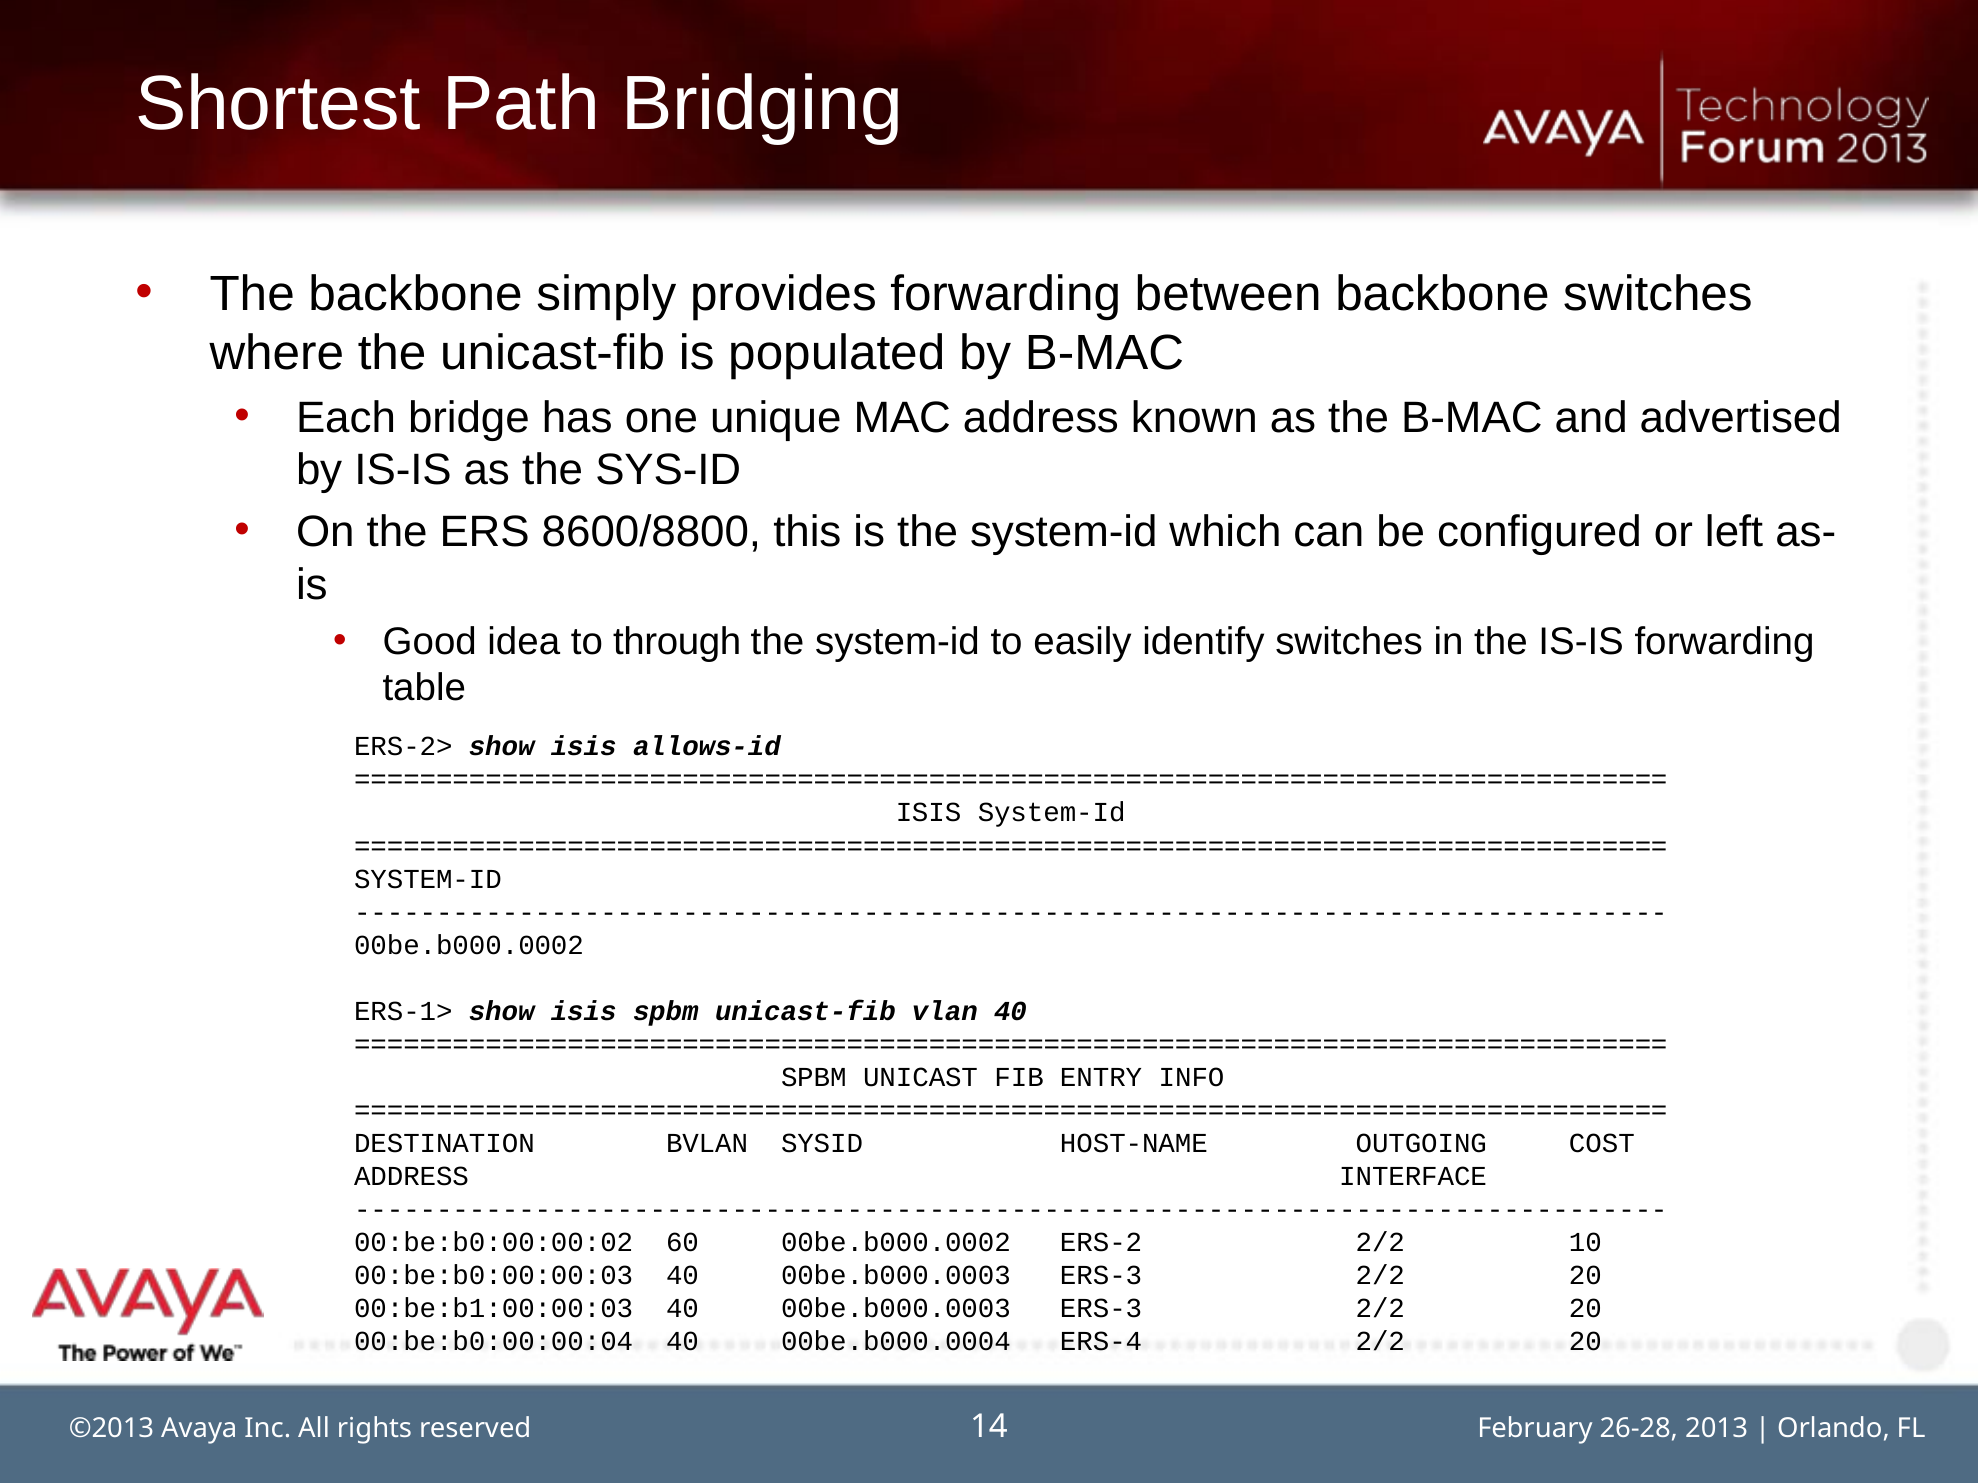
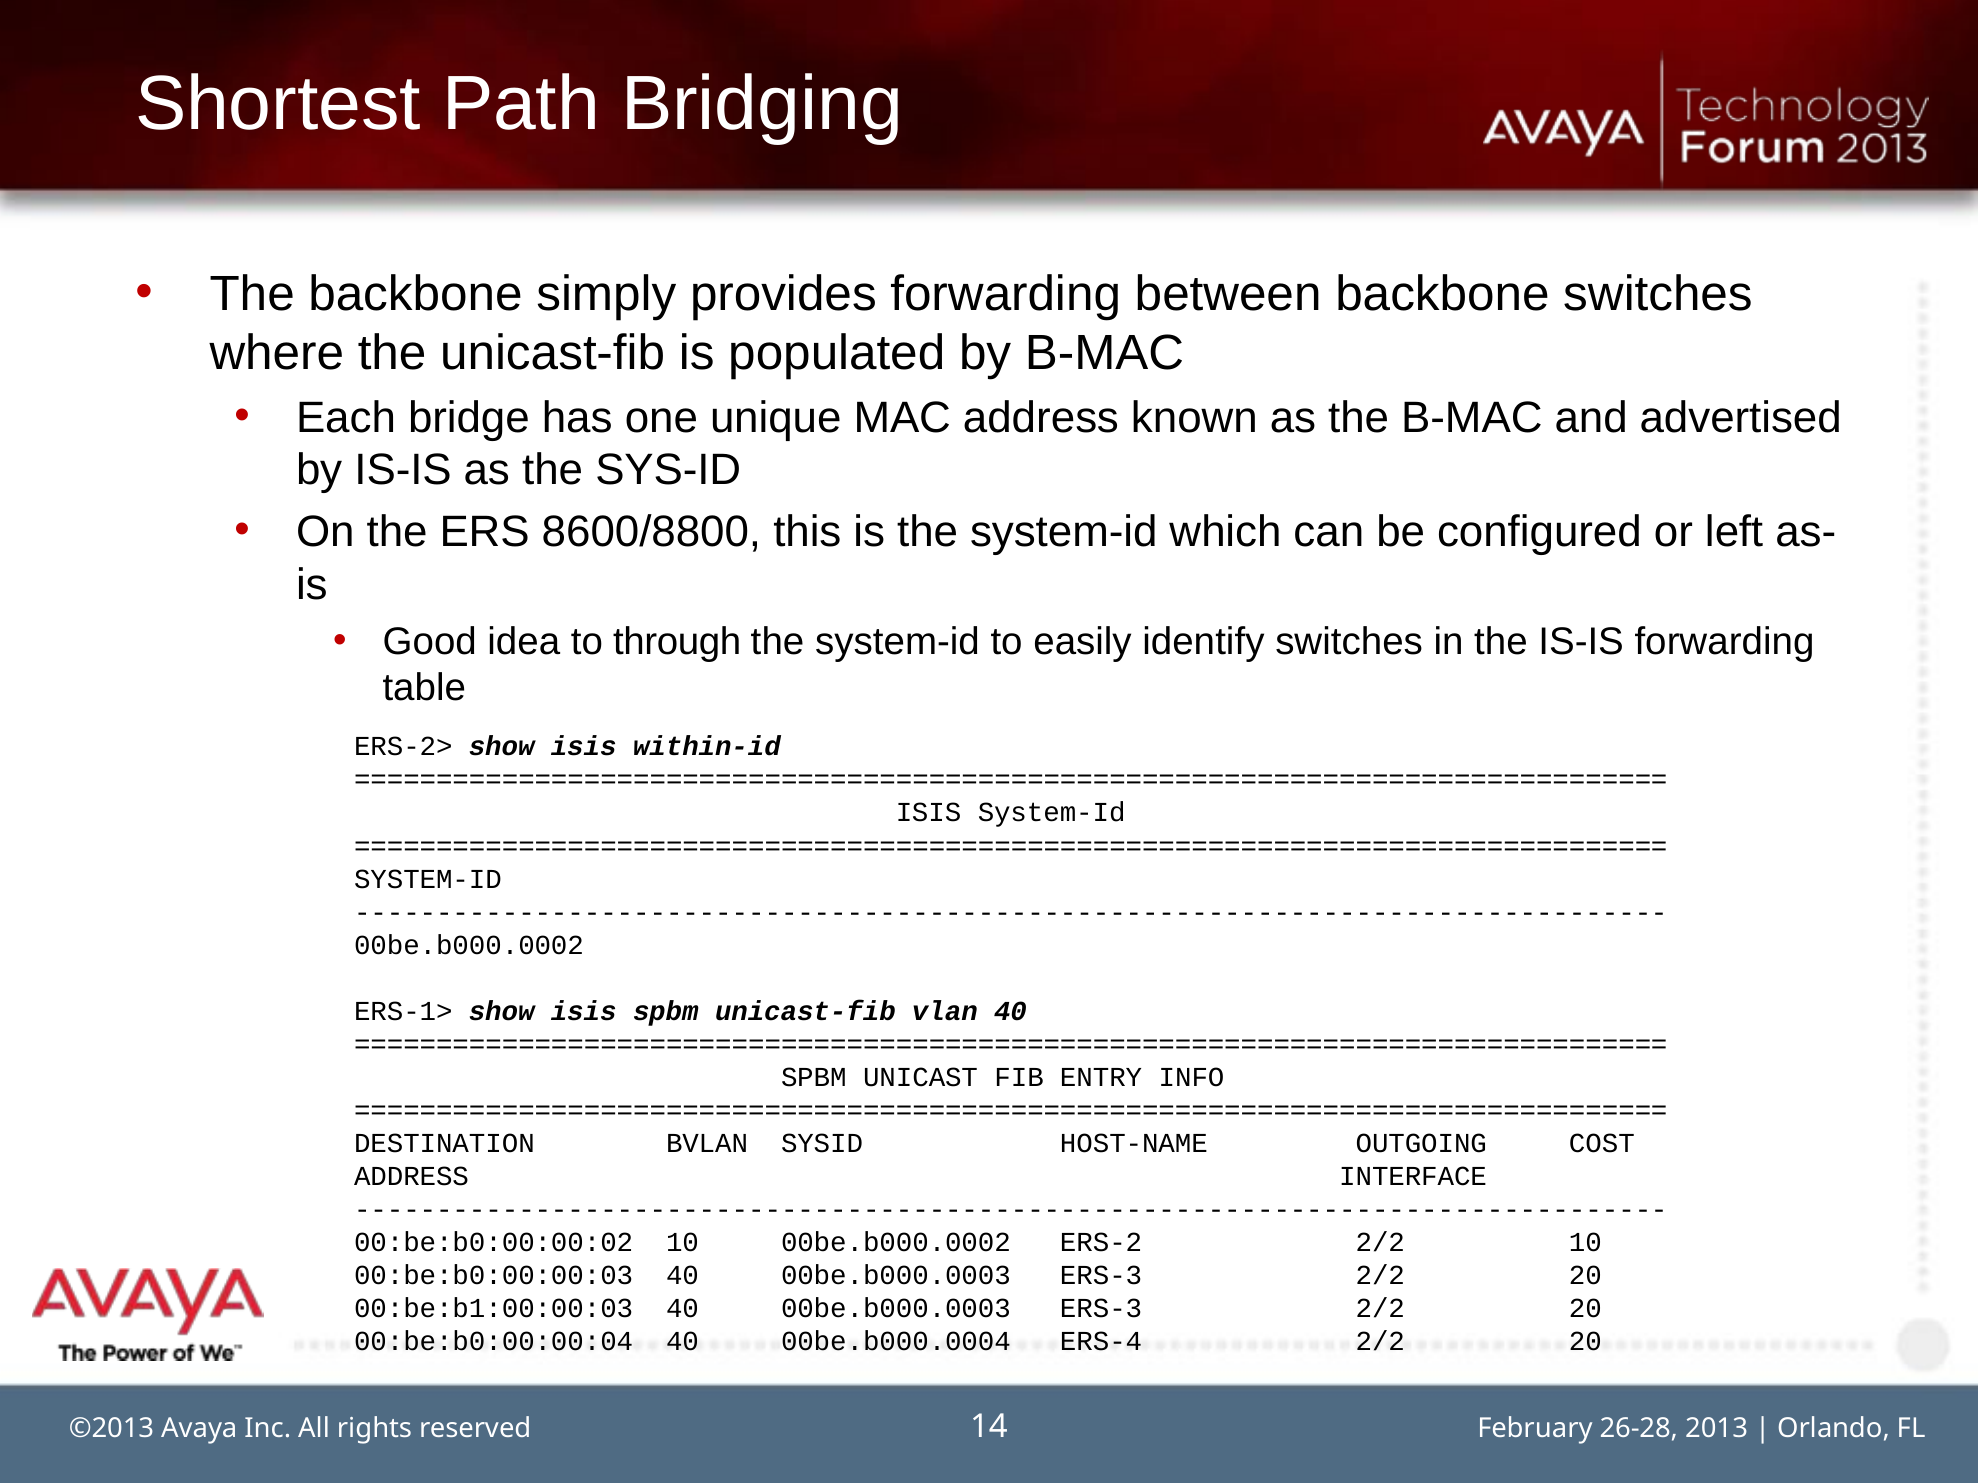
allows-id: allows-id -> within-id
00:be:b0:00:00:02 60: 60 -> 10
